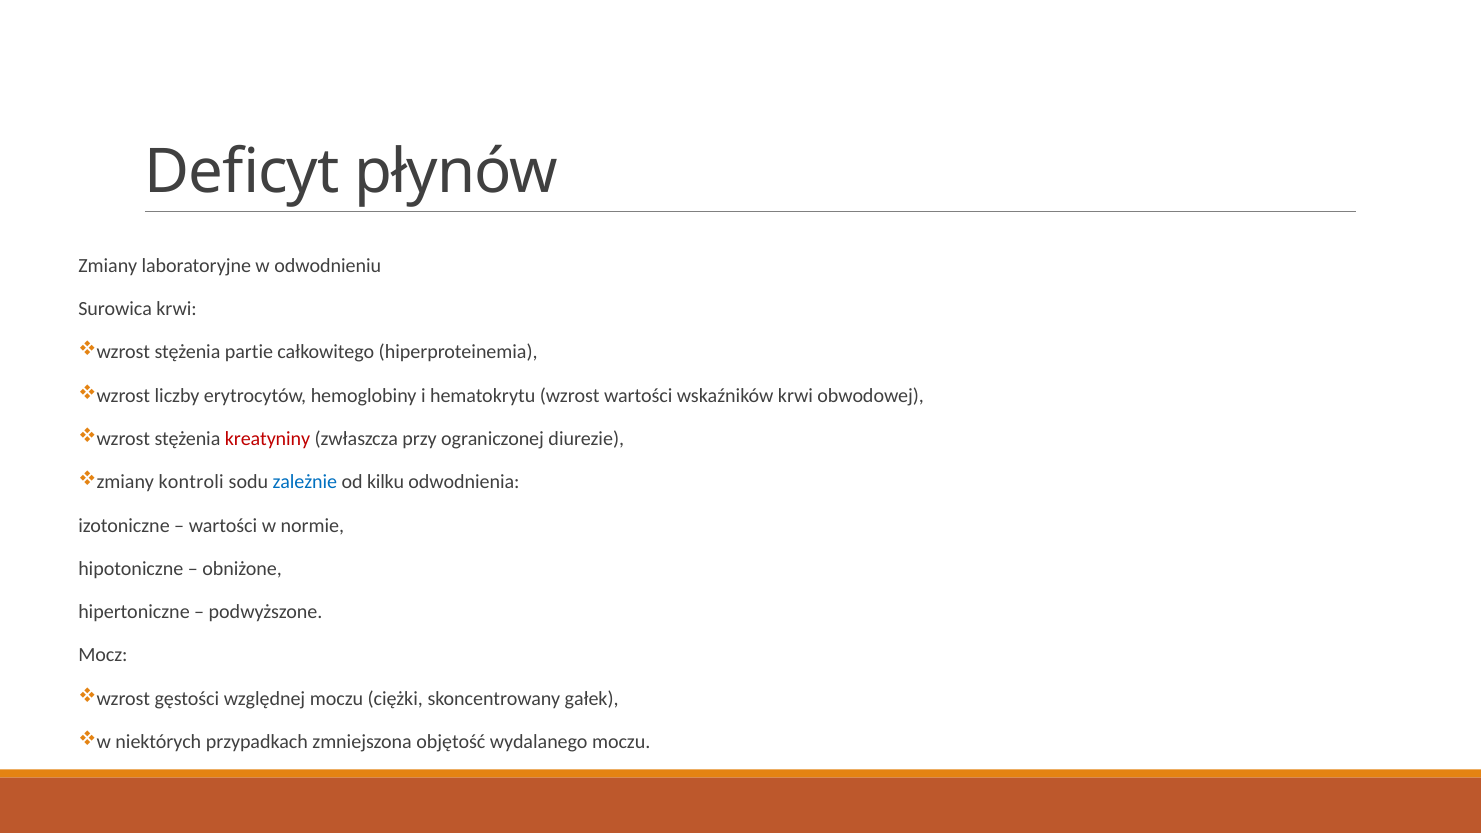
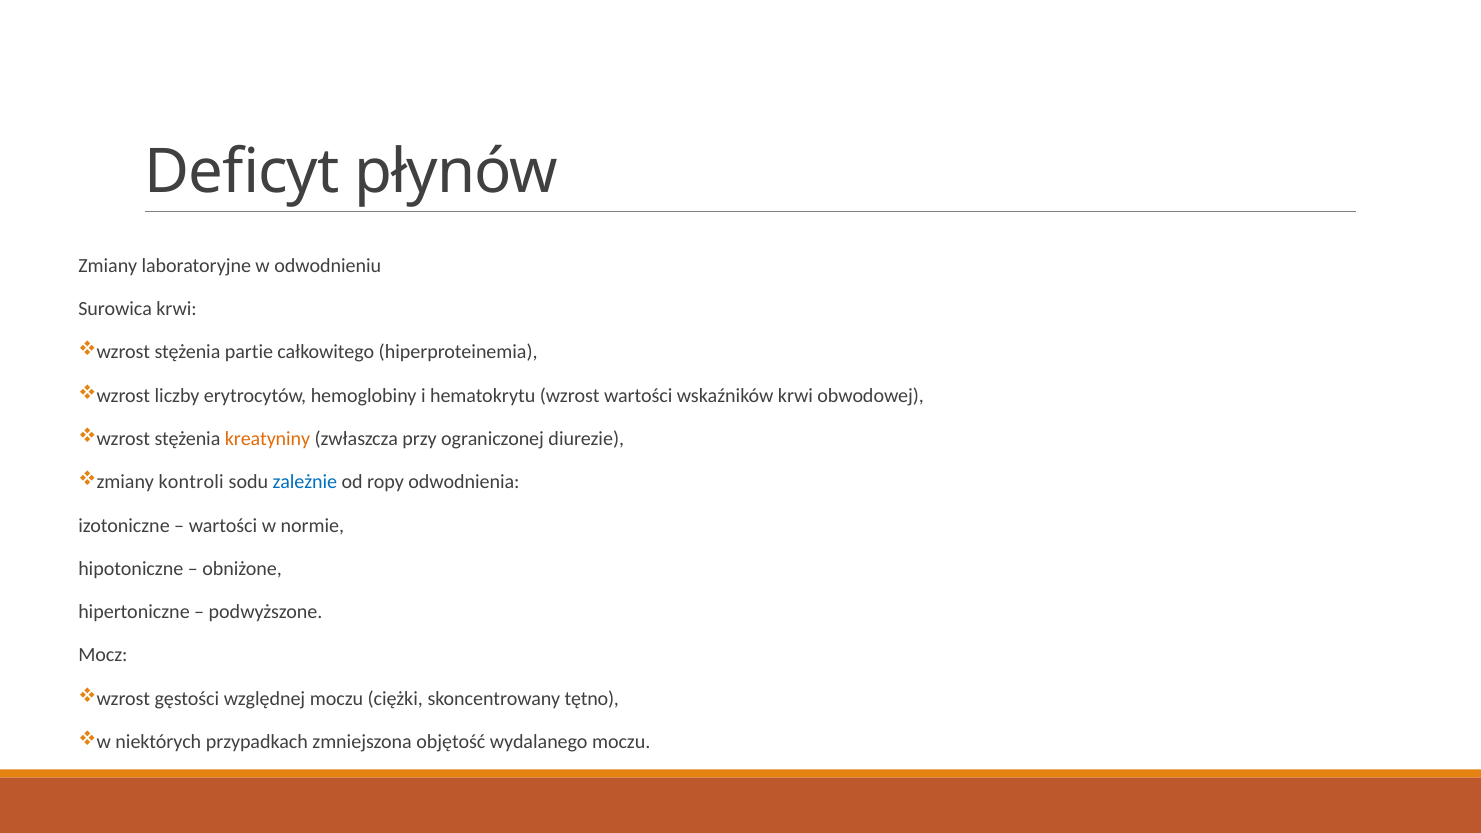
kreatyniny colour: red -> orange
kilku: kilku -> ropy
gałek: gałek -> tętno
